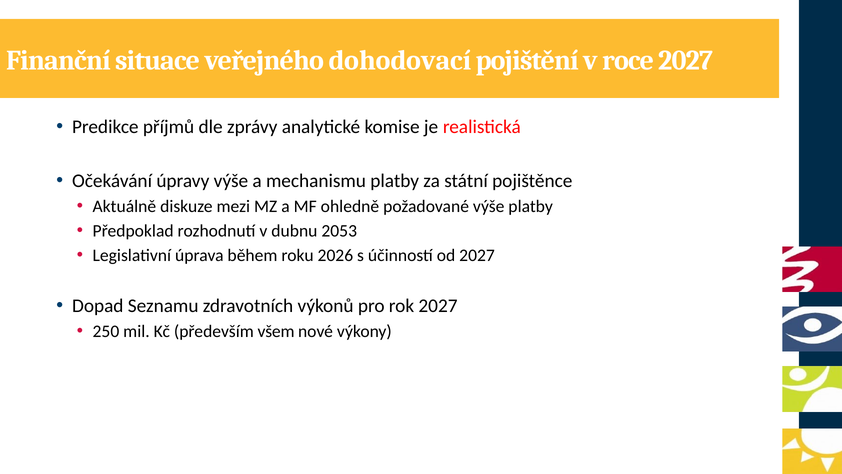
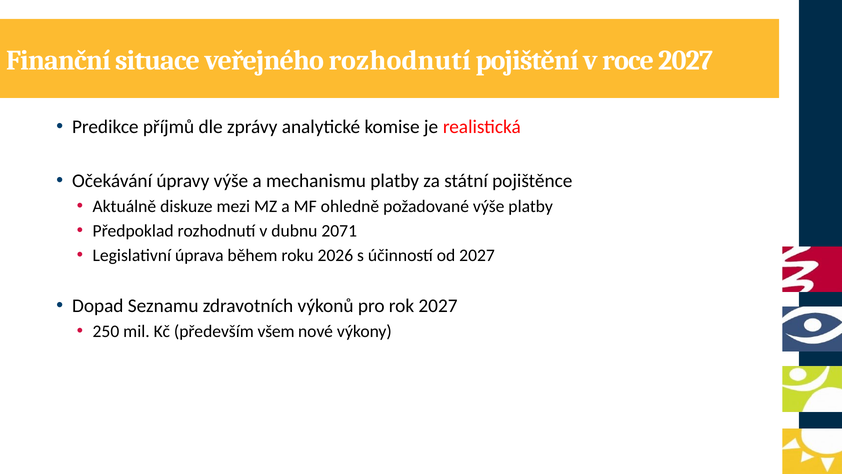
veřejného dohodovací: dohodovací -> rozhodnutí
2053: 2053 -> 2071
